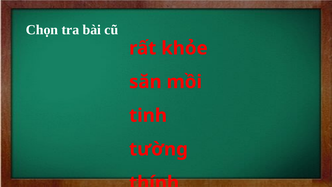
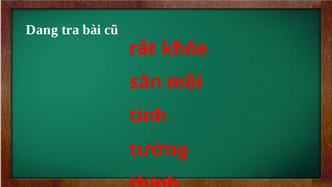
Chọn: Chọn -> Dang
